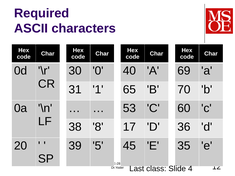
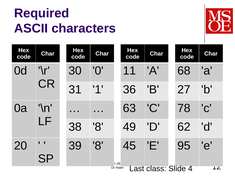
40: 40 -> 11
69: 69 -> 68
65: 65 -> 36
70: 70 -> 27
53: 53 -> 63
60: 60 -> 78
17: 17 -> 49
36: 36 -> 62
39 5: 5 -> 8
35: 35 -> 95
